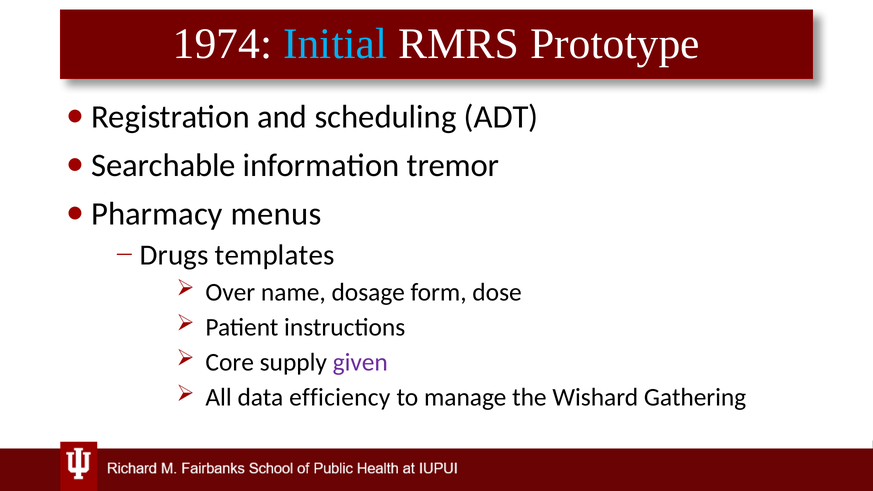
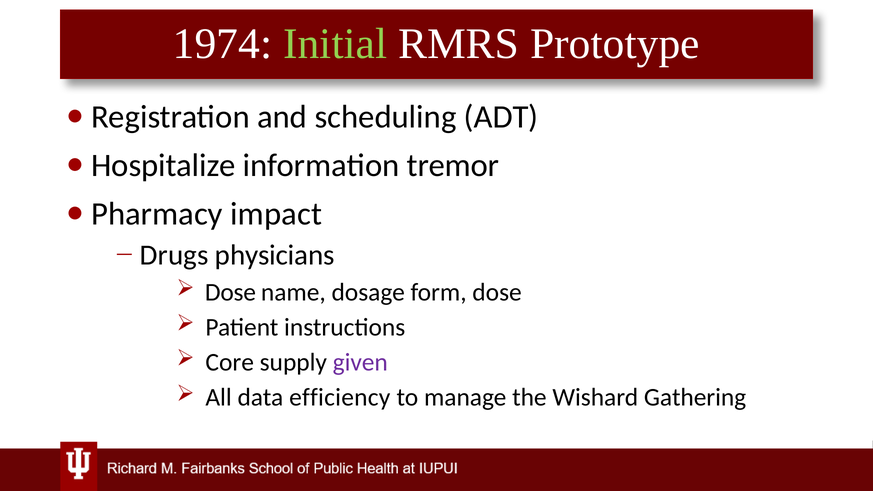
Initial colour: light blue -> light green
Searchable: Searchable -> Hospitalize
menus: menus -> impact
templates: templates -> physicians
Over at (230, 292): Over -> Dose
